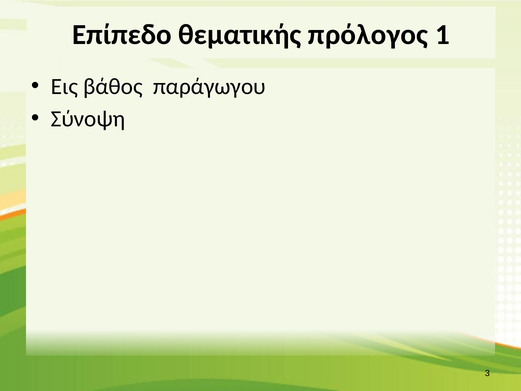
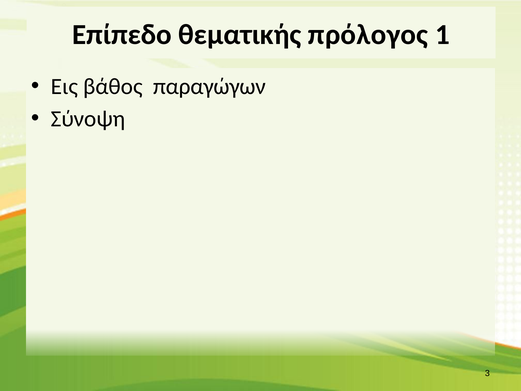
παράγωγου: παράγωγου -> παραγώγων
